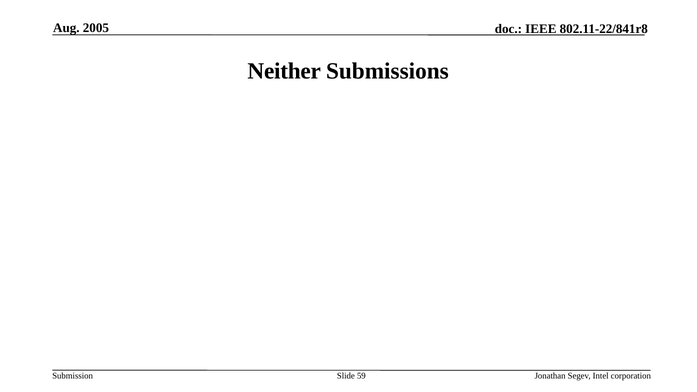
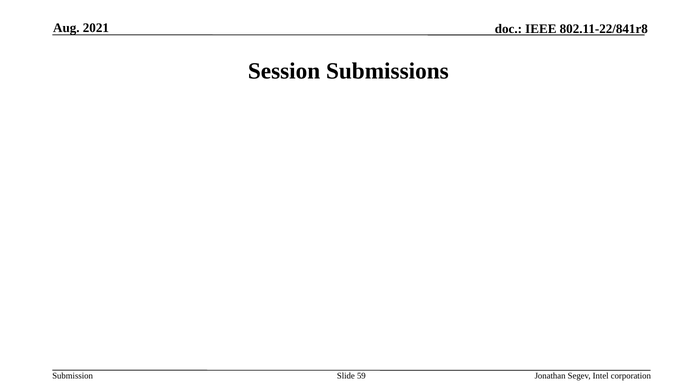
2005: 2005 -> 2021
Neither: Neither -> Session
